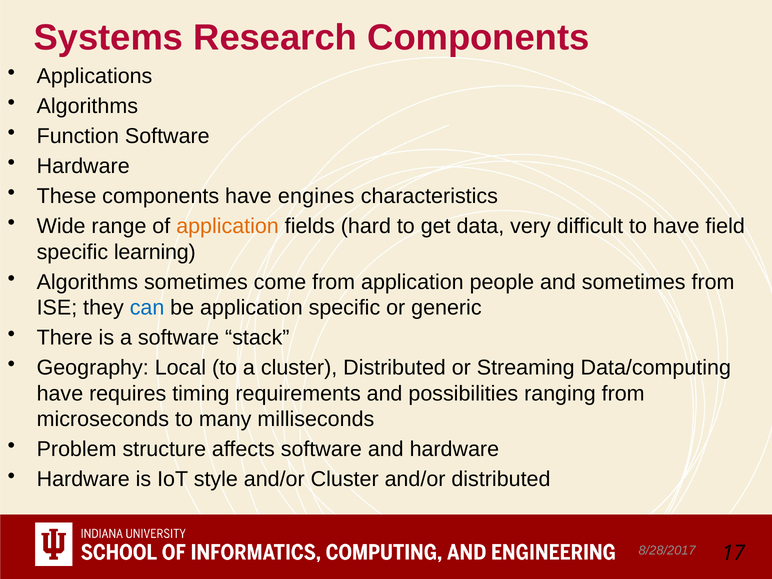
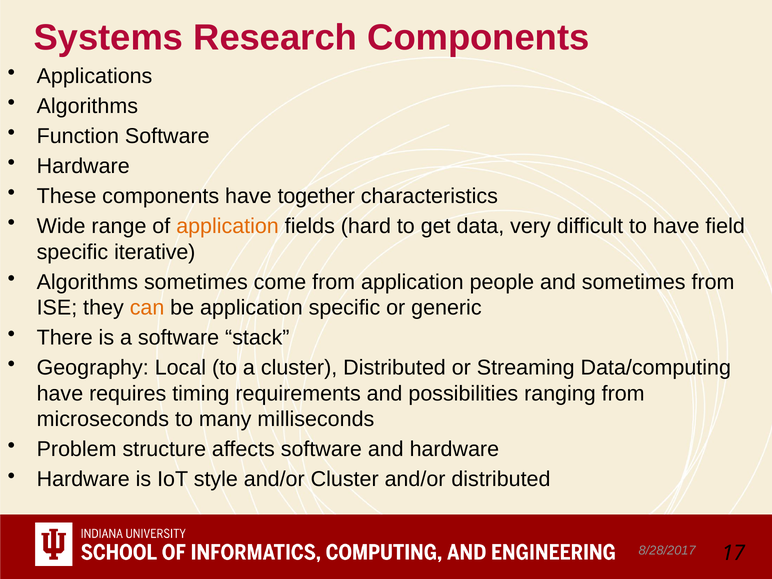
engines: engines -> together
learning: learning -> iterative
can colour: blue -> orange
